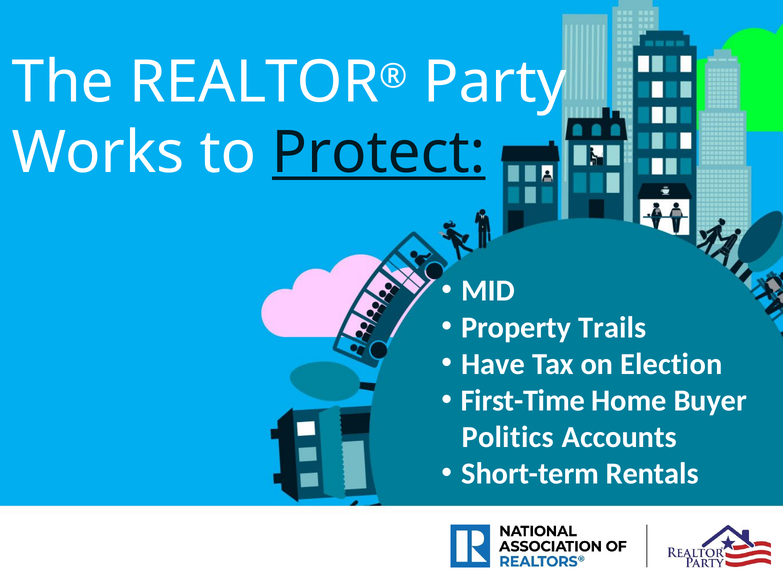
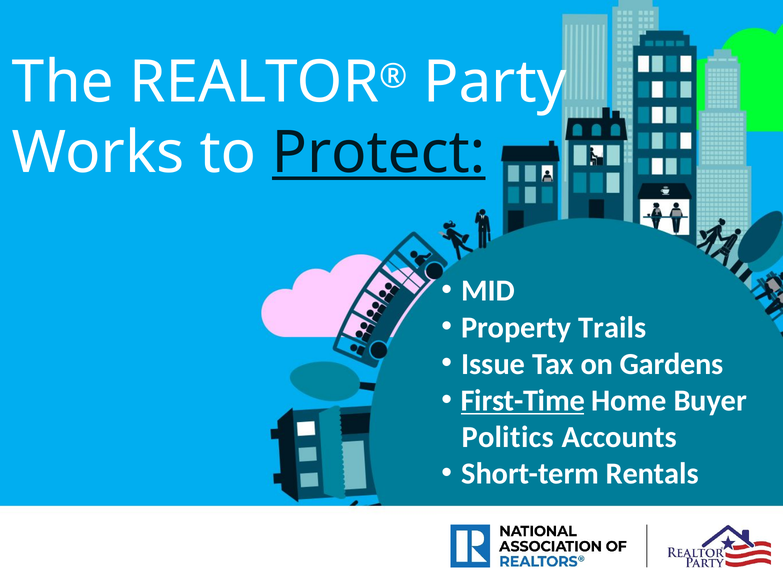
Have: Have -> Issue
Election: Election -> Gardens
First-Time underline: none -> present
